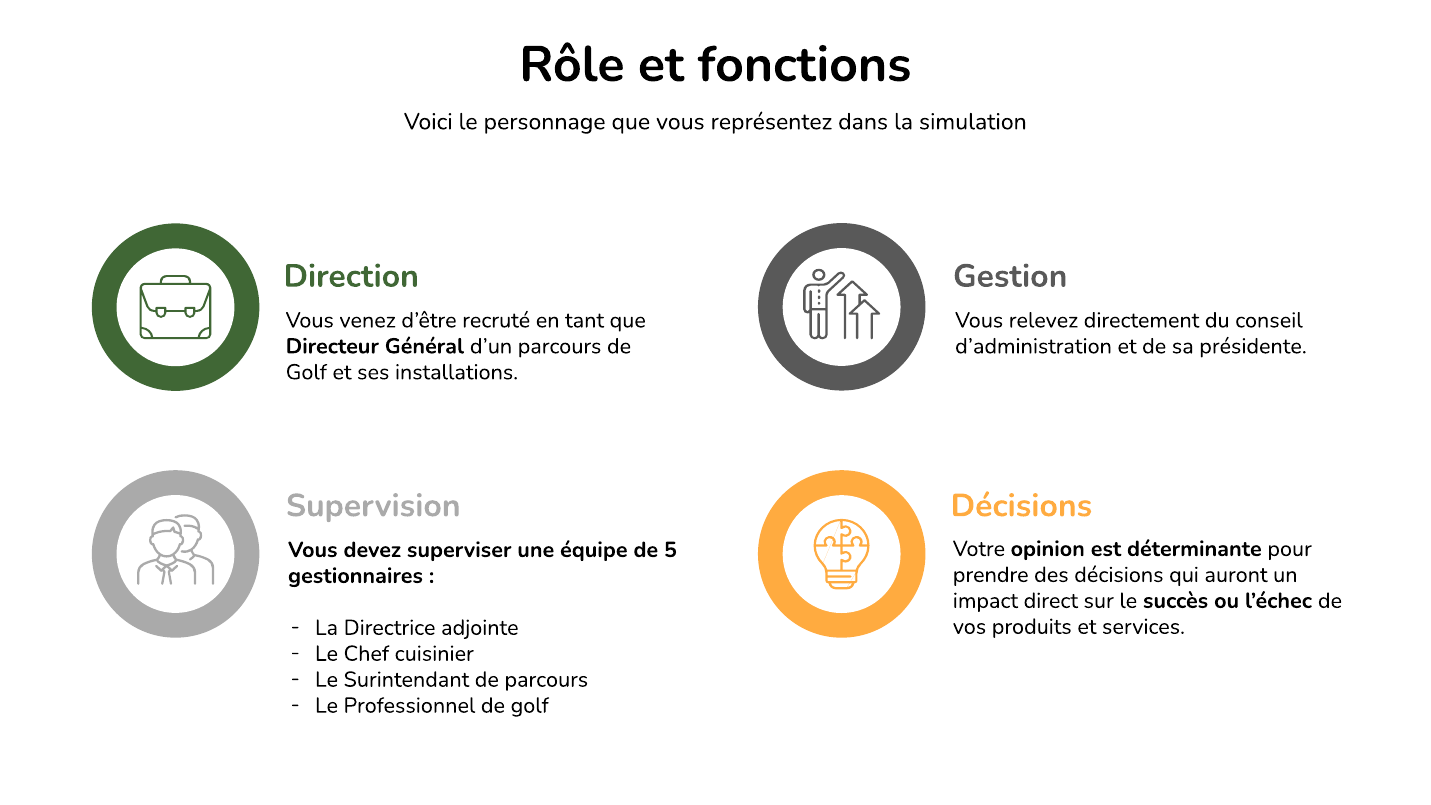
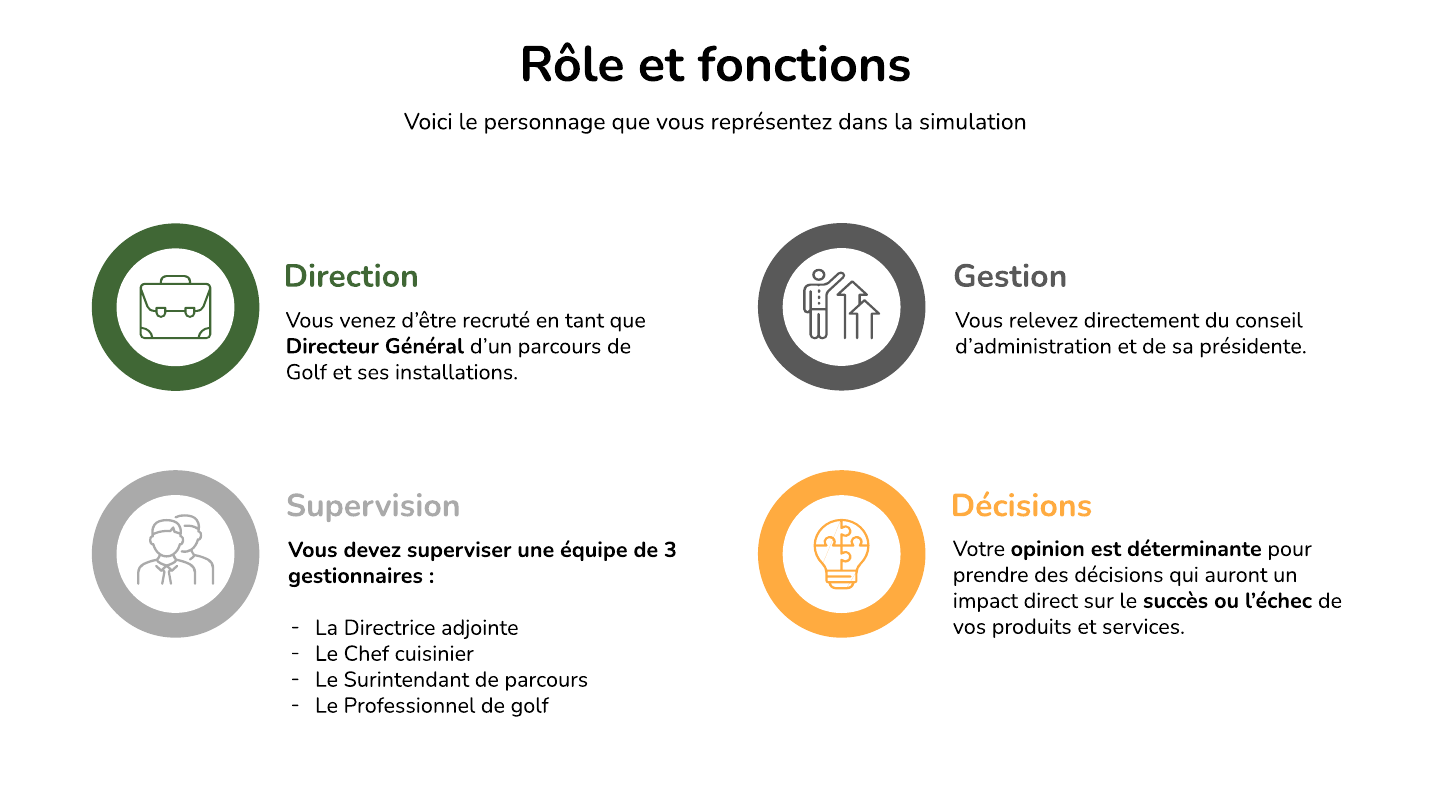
5: 5 -> 3
